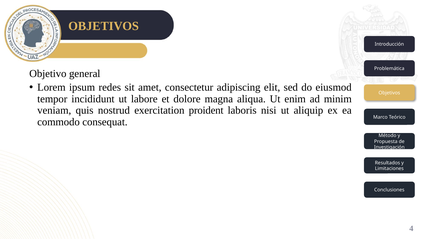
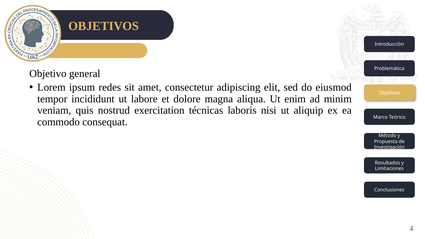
proident: proident -> técnicas
